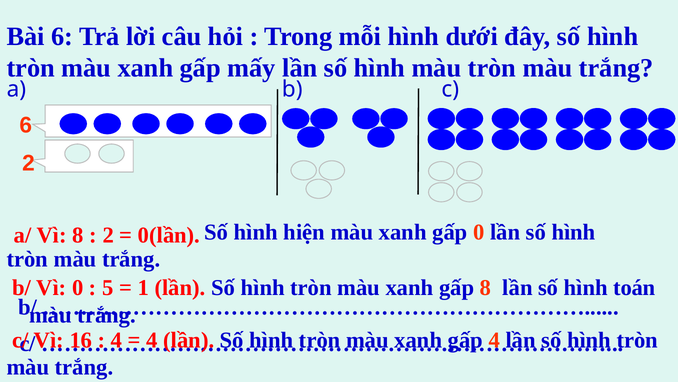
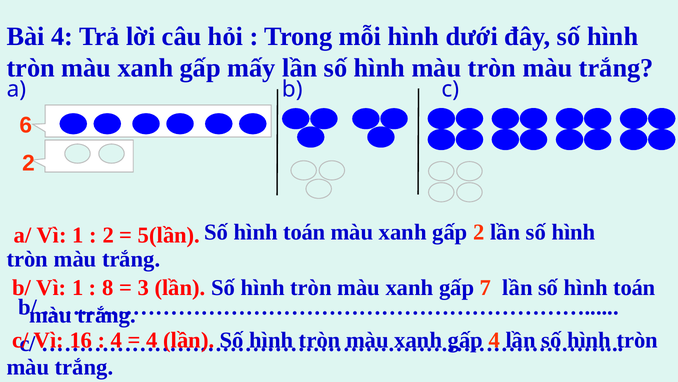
Bài 6: 6 -> 4
hiện at (304, 232): hiện -> toán
gấp 0: 0 -> 2
a/ Vì 8: 8 -> 1
0(lần: 0(lần -> 5(lần
b/ Vì 0: 0 -> 1
5: 5 -> 8
1: 1 -> 3
gấp 8: 8 -> 7
